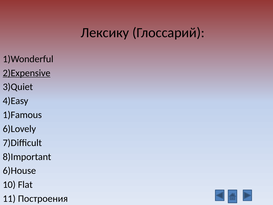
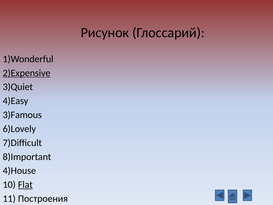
Лексику: Лексику -> Рисунок
1)Famous: 1)Famous -> 3)Famous
6)House: 6)House -> 4)House
Flat underline: none -> present
